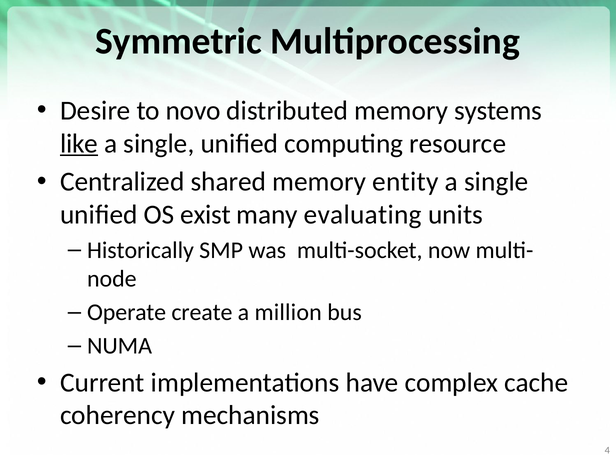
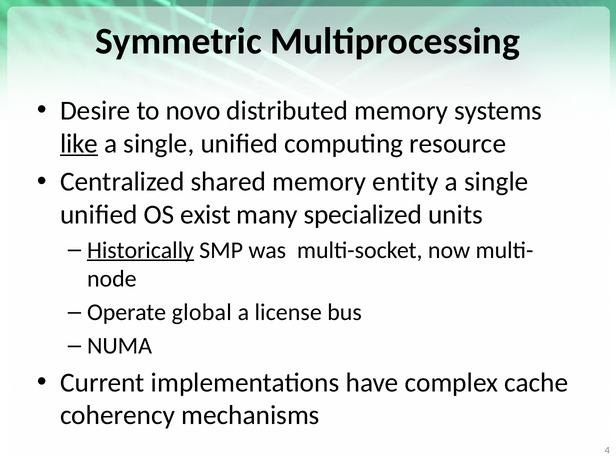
evaluating: evaluating -> specialized
Historically underline: none -> present
create: create -> global
million: million -> license
